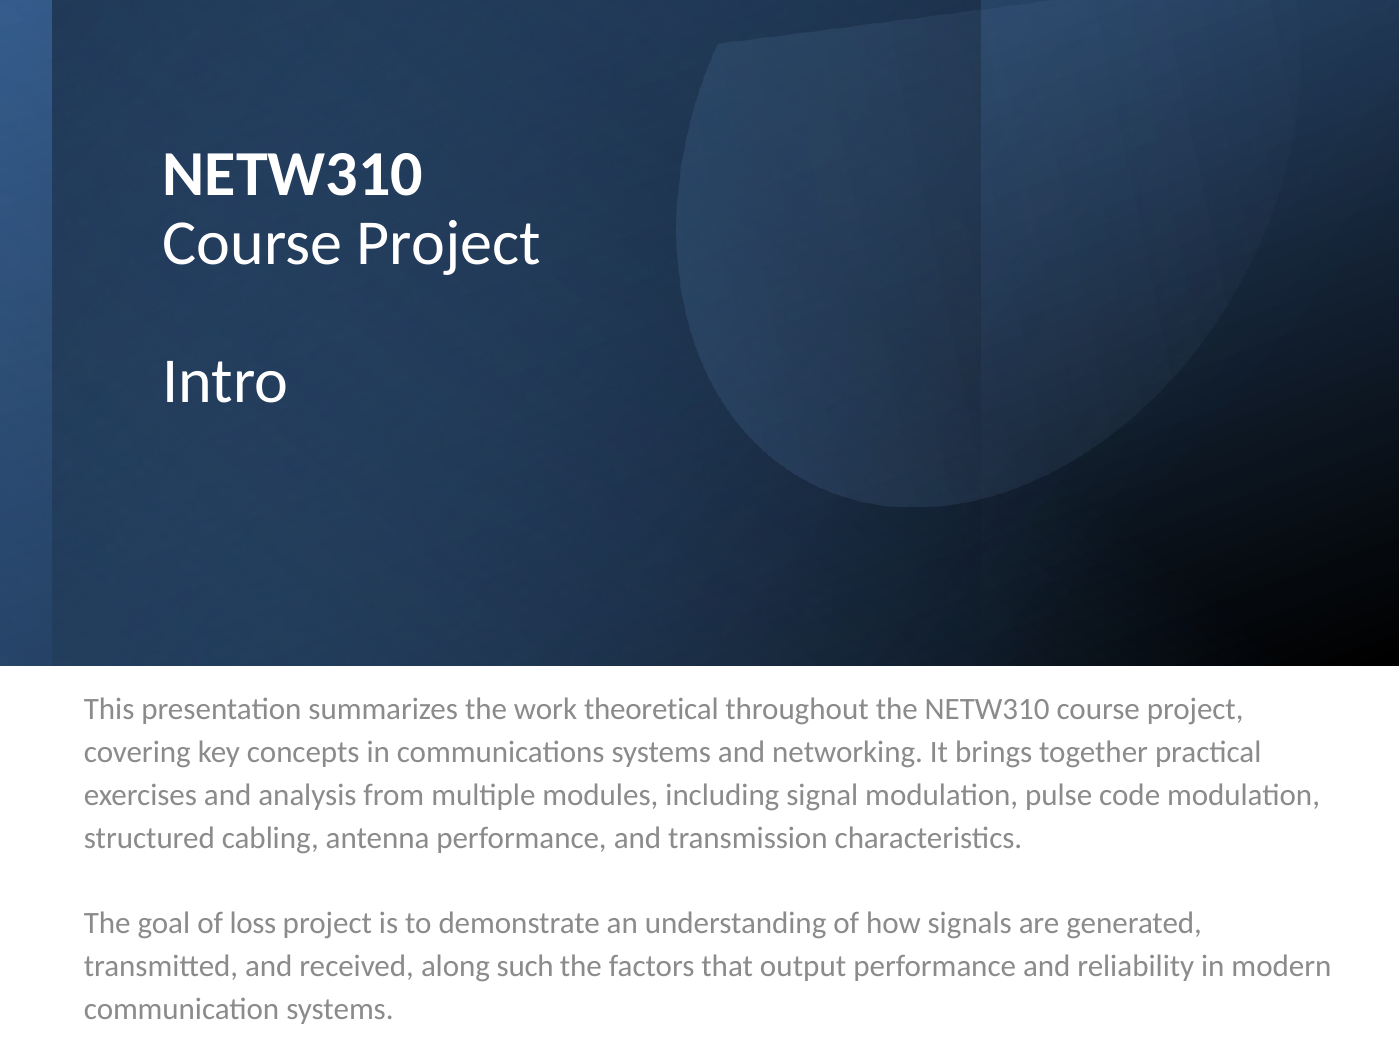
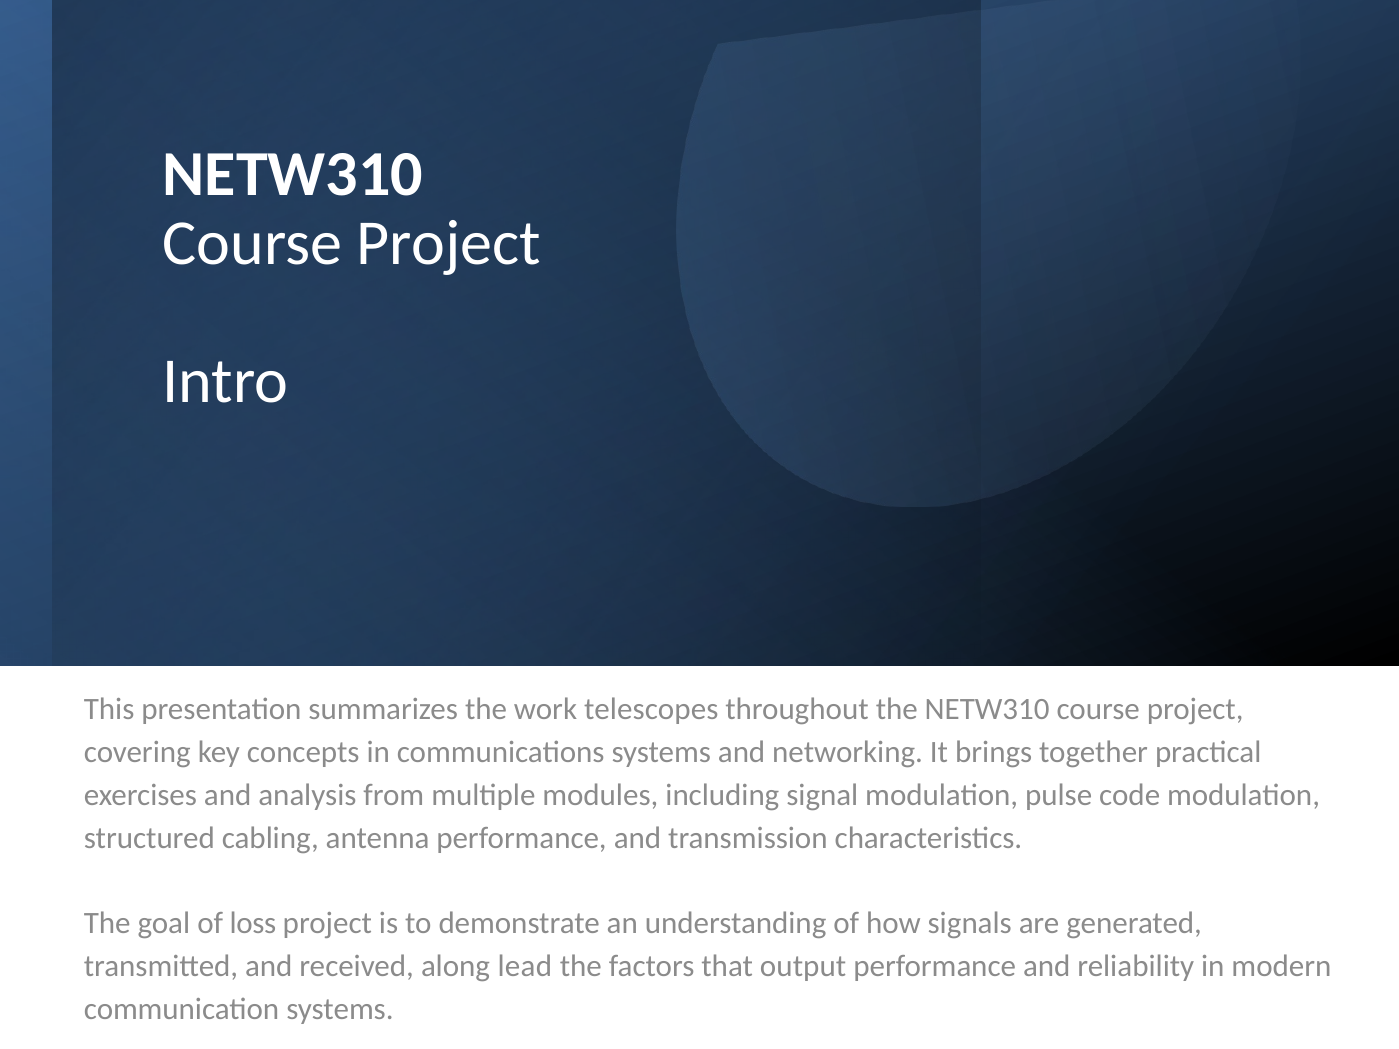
theoretical: theoretical -> telescopes
such: such -> lead
